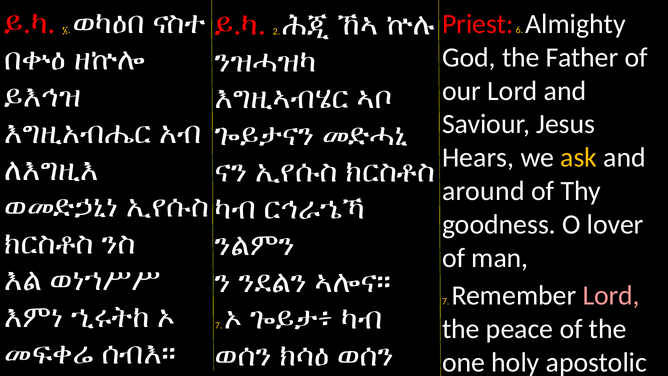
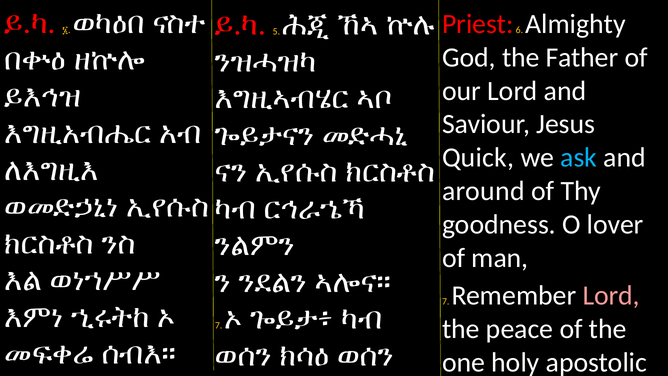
2: 2 -> 5
Hears: Hears -> Quick
ask colour: yellow -> light blue
